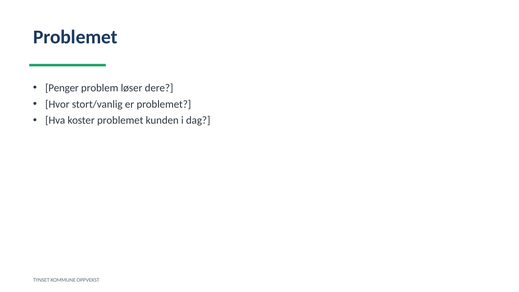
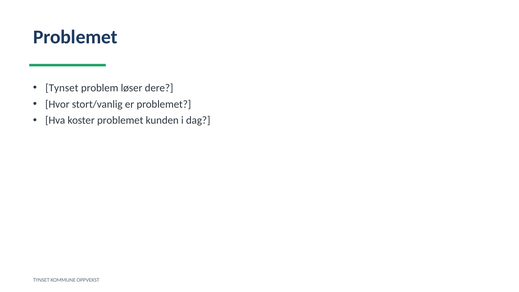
Penger at (62, 88): Penger -> Tynset
